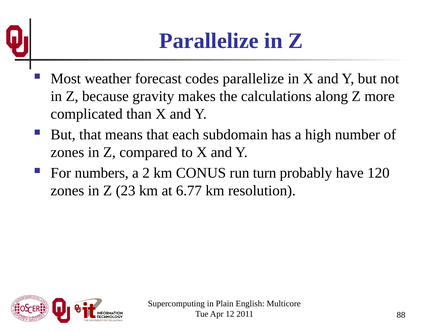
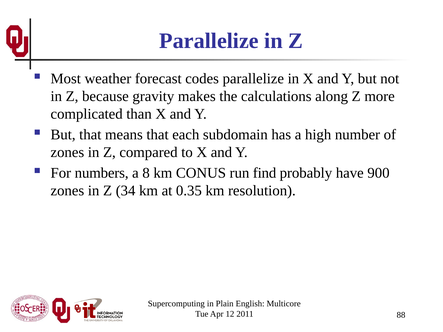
2: 2 -> 8
turn: turn -> find
120: 120 -> 900
23: 23 -> 34
6.77: 6.77 -> 0.35
